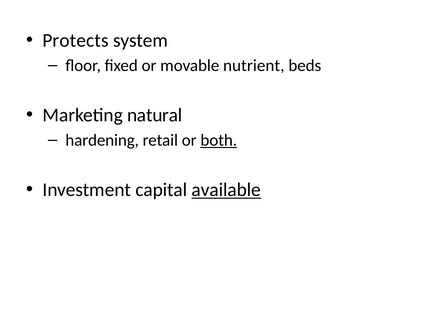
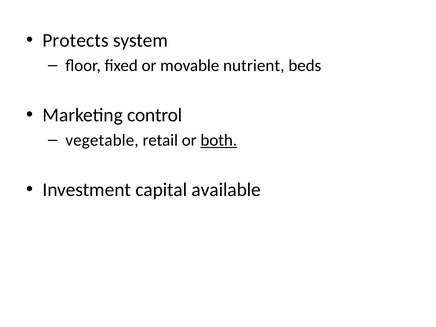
natural: natural -> control
hardening: hardening -> vegetable
available underline: present -> none
